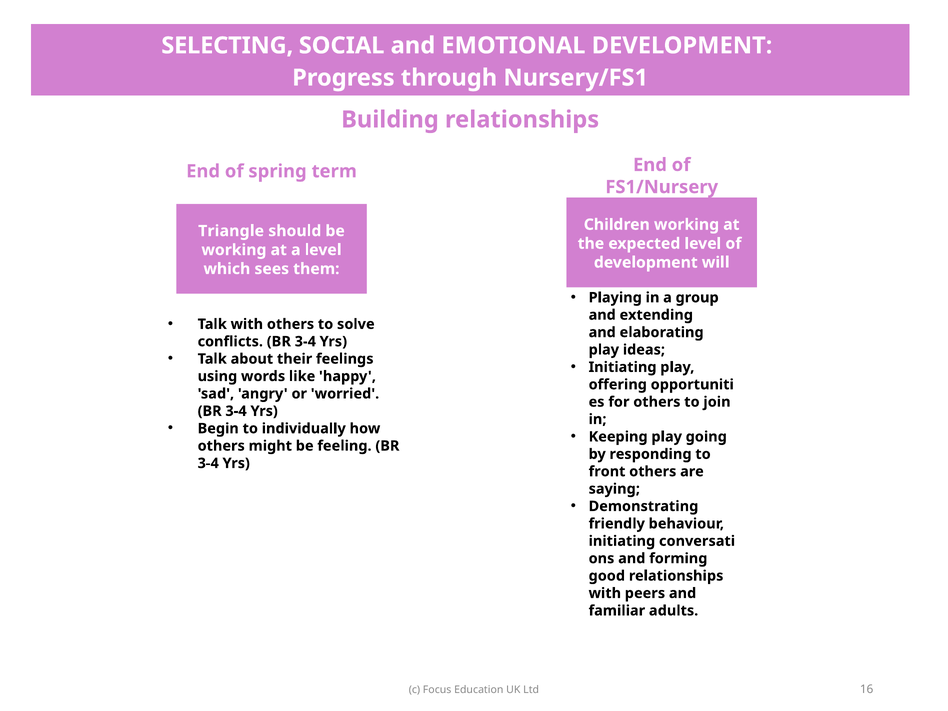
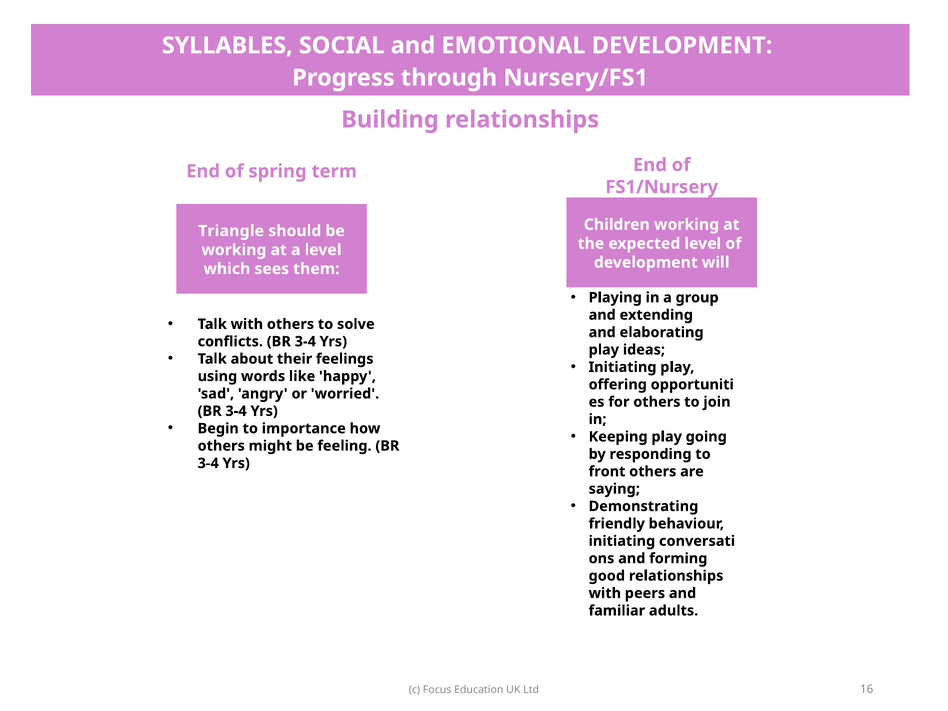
SELECTING: SELECTING -> SYLLABLES
individually: individually -> importance
